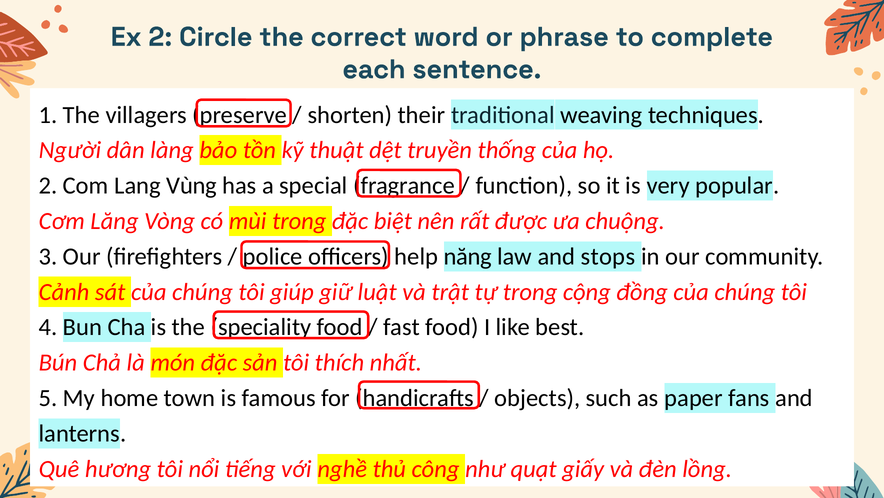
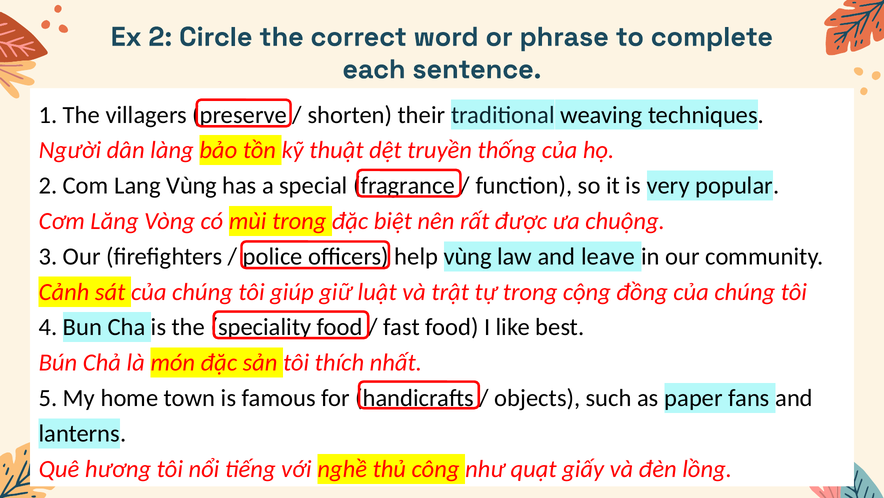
help năng: năng -> vùng
stops: stops -> leave
